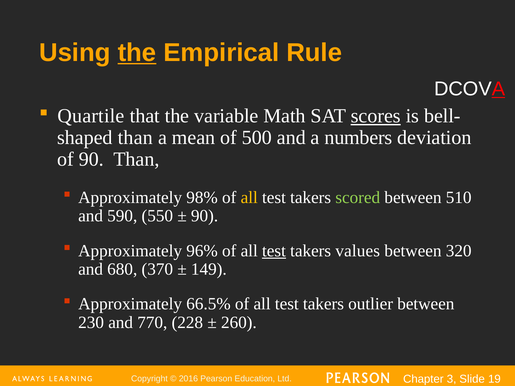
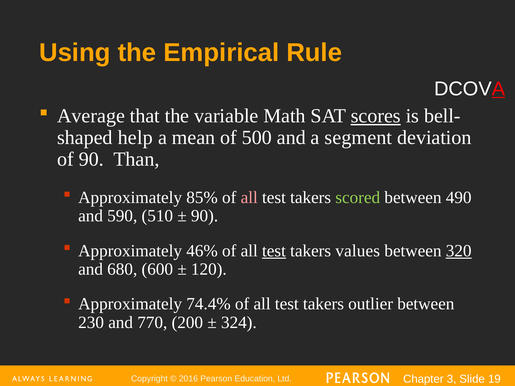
the at (137, 53) underline: present -> none
Quartile: Quartile -> Average
than at (135, 138): than -> help
numbers: numbers -> segment
98%: 98% -> 85%
all at (249, 198) colour: yellow -> pink
510: 510 -> 490
550: 550 -> 510
96%: 96% -> 46%
320 underline: none -> present
370: 370 -> 600
149: 149 -> 120
66.5%: 66.5% -> 74.4%
228: 228 -> 200
260: 260 -> 324
